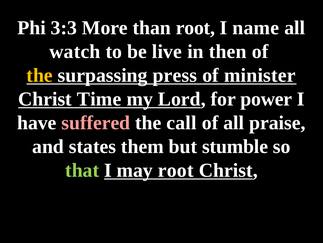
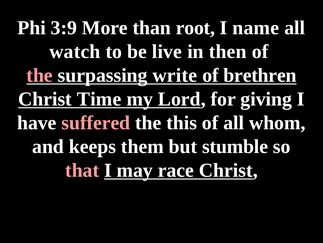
3:3: 3:3 -> 3:9
the at (40, 75) colour: yellow -> pink
press: press -> write
minister: minister -> brethren
power: power -> giving
call: call -> this
praise: praise -> whom
states: states -> keeps
that colour: light green -> pink
may root: root -> race
